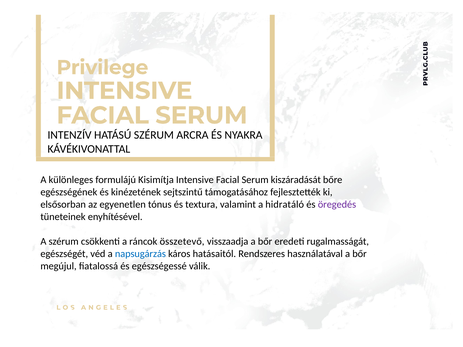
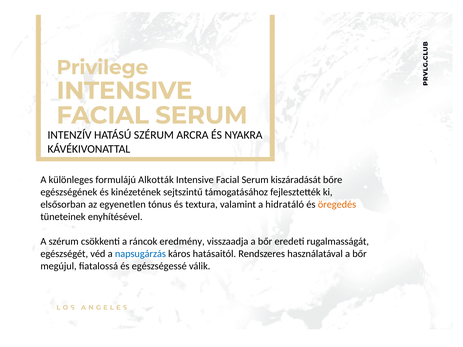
Kisimítja: Kisimítja -> Alkották
öregedés colour: purple -> orange
összetevő: összetevő -> eredmény
